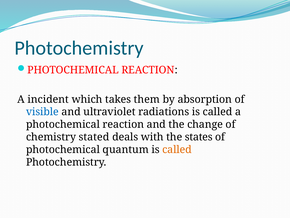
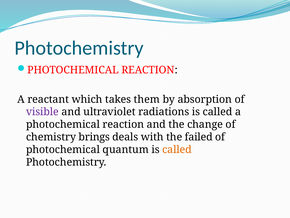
incident: incident -> reactant
visible colour: blue -> purple
stated: stated -> brings
states: states -> failed
